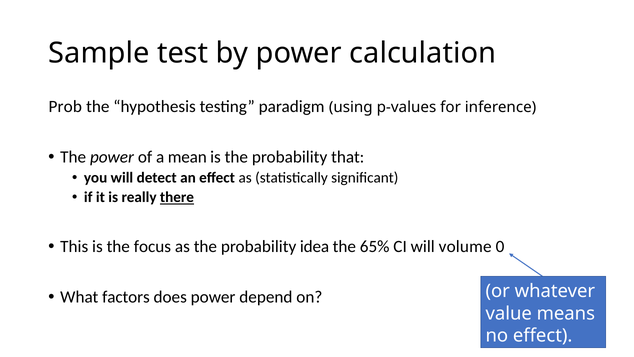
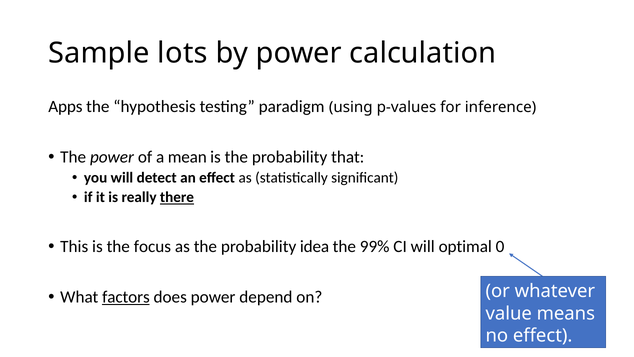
test: test -> lots
Prob: Prob -> Apps
65%: 65% -> 99%
volume: volume -> optimal
factors underline: none -> present
